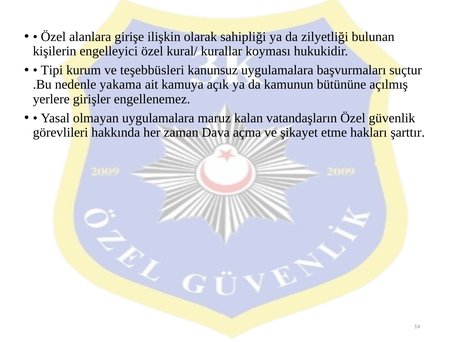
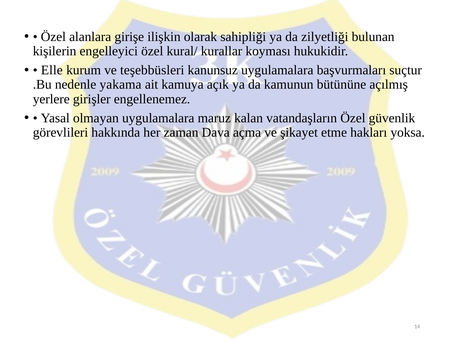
Tipi: Tipi -> Elle
şarttır: şarttır -> yoksa
